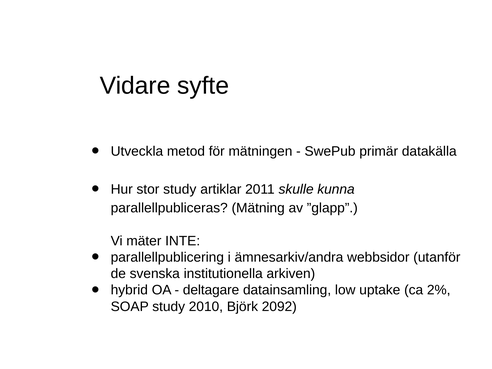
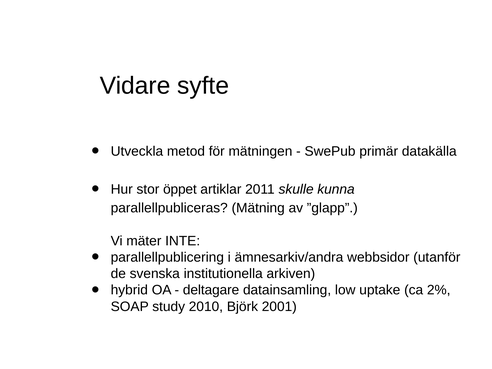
stor study: study -> öppet
2092: 2092 -> 2001
